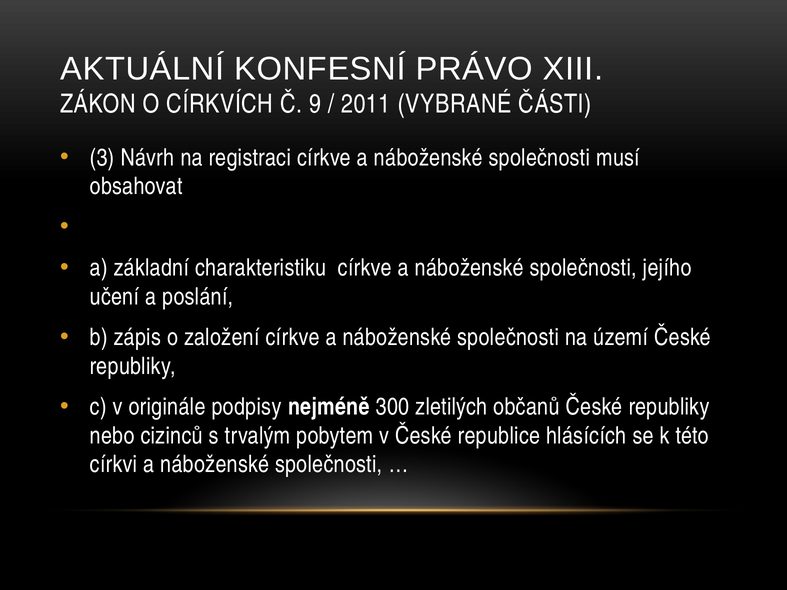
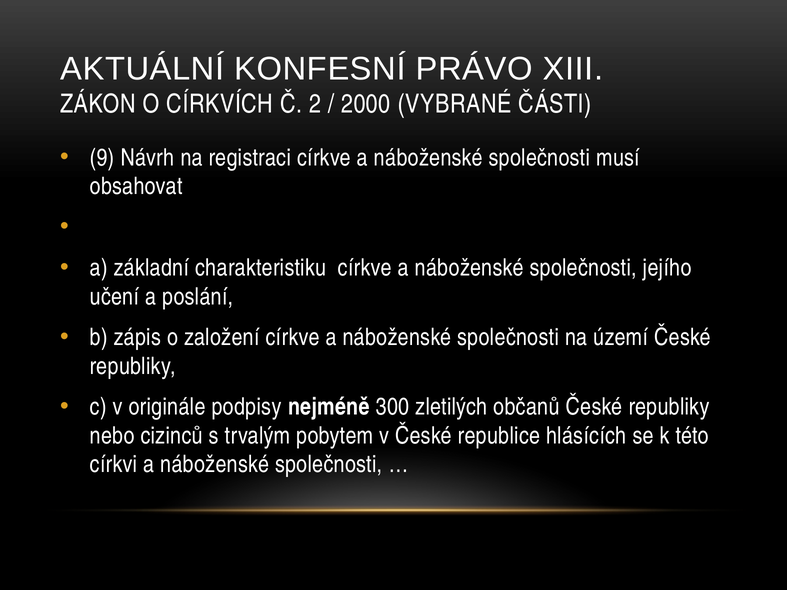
9: 9 -> 2
2011: 2011 -> 2000
3: 3 -> 9
